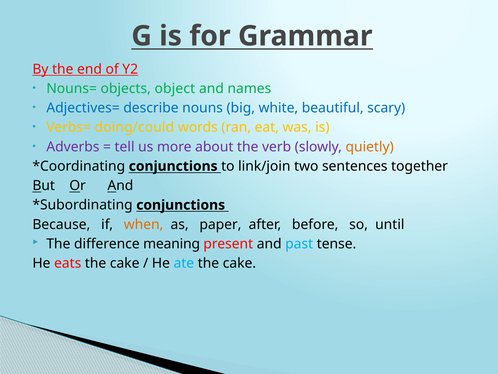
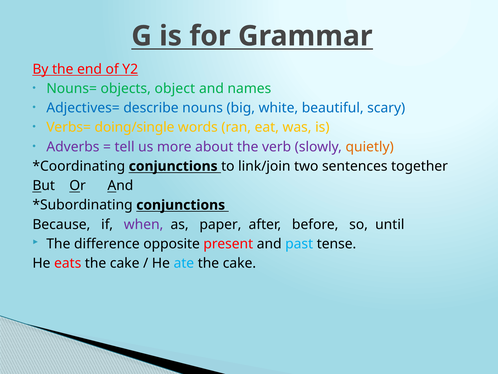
doing/could: doing/could -> doing/single
when colour: orange -> purple
meaning: meaning -> opposite
